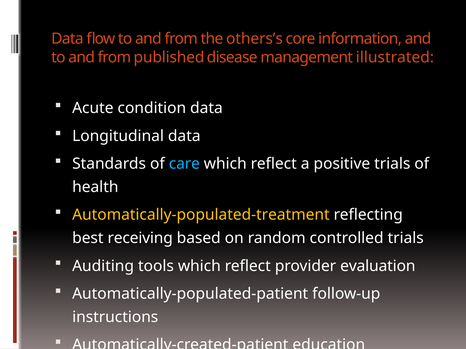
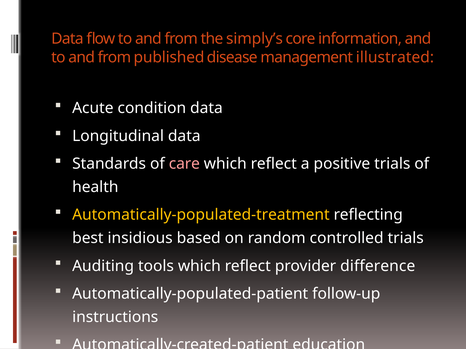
others’s: others’s -> simply’s
care colour: light blue -> pink
receiving: receiving -> insidious
evaluation: evaluation -> difference
